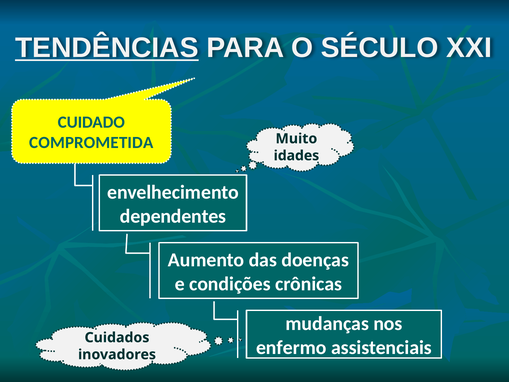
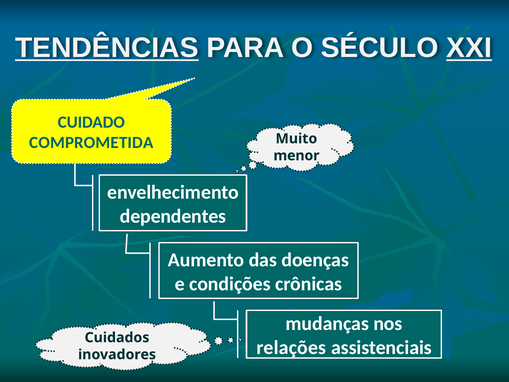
XXI underline: none -> present
idades: idades -> menor
enfermo: enfermo -> relações
